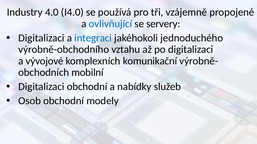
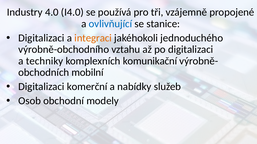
servery: servery -> stanice
integraci colour: blue -> orange
vývojové: vývojové -> techniky
Digitalizaci obchodní: obchodní -> komerční
